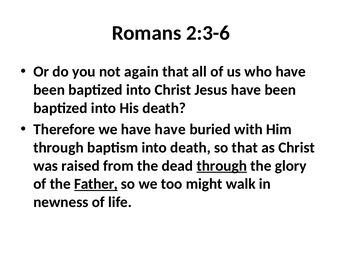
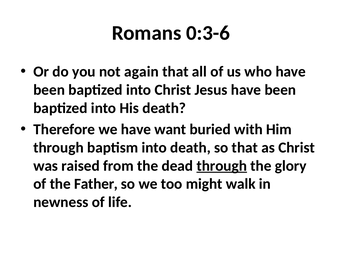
2:3-6: 2:3-6 -> 0:3-6
have have: have -> want
Father underline: present -> none
